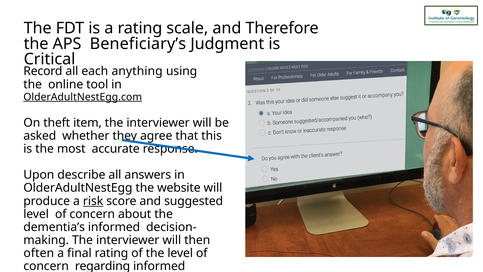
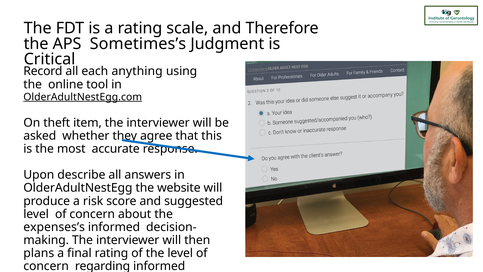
Beneficiary’s: Beneficiary’s -> Sometimes’s
risk underline: present -> none
dementia’s: dementia’s -> expenses’s
often: often -> plans
